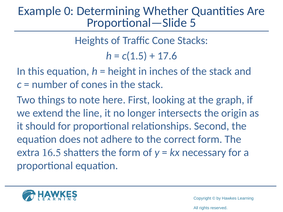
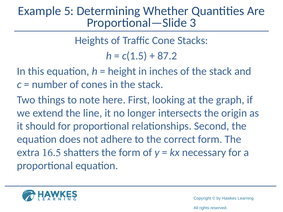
0: 0 -> 5
5: 5 -> 3
17.6: 17.6 -> 87.2
